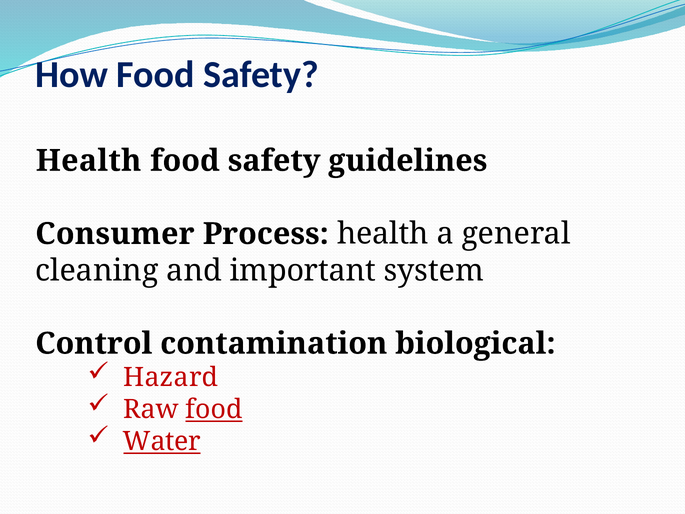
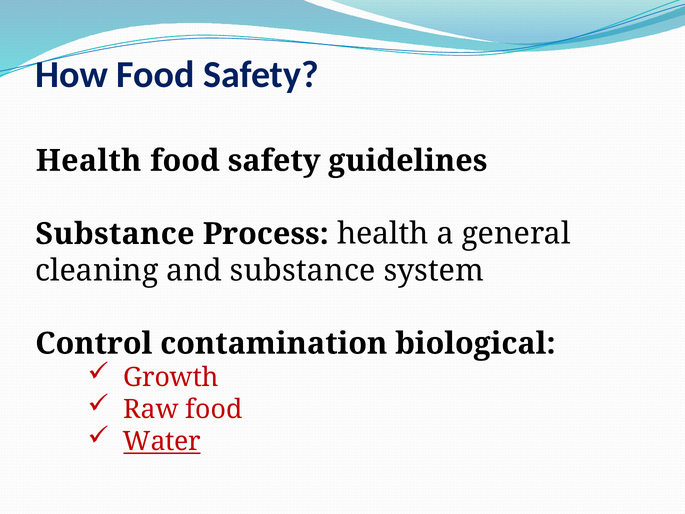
Consumer at (115, 234): Consumer -> Substance
and important: important -> substance
Hazard: Hazard -> Growth
food at (214, 409) underline: present -> none
